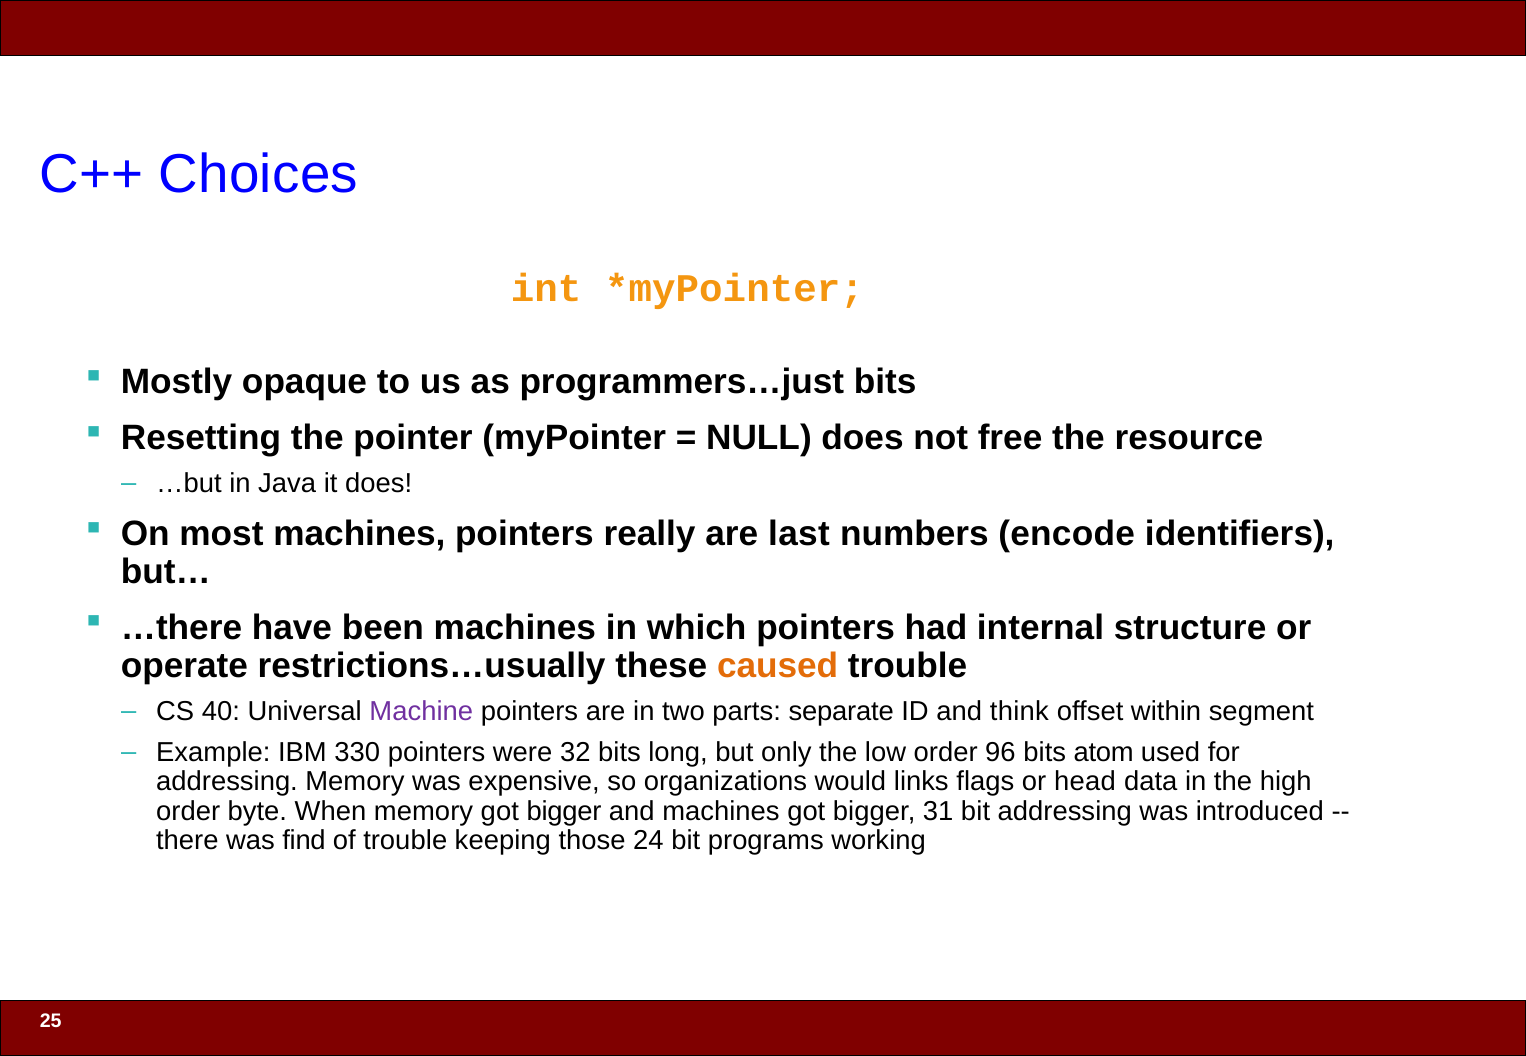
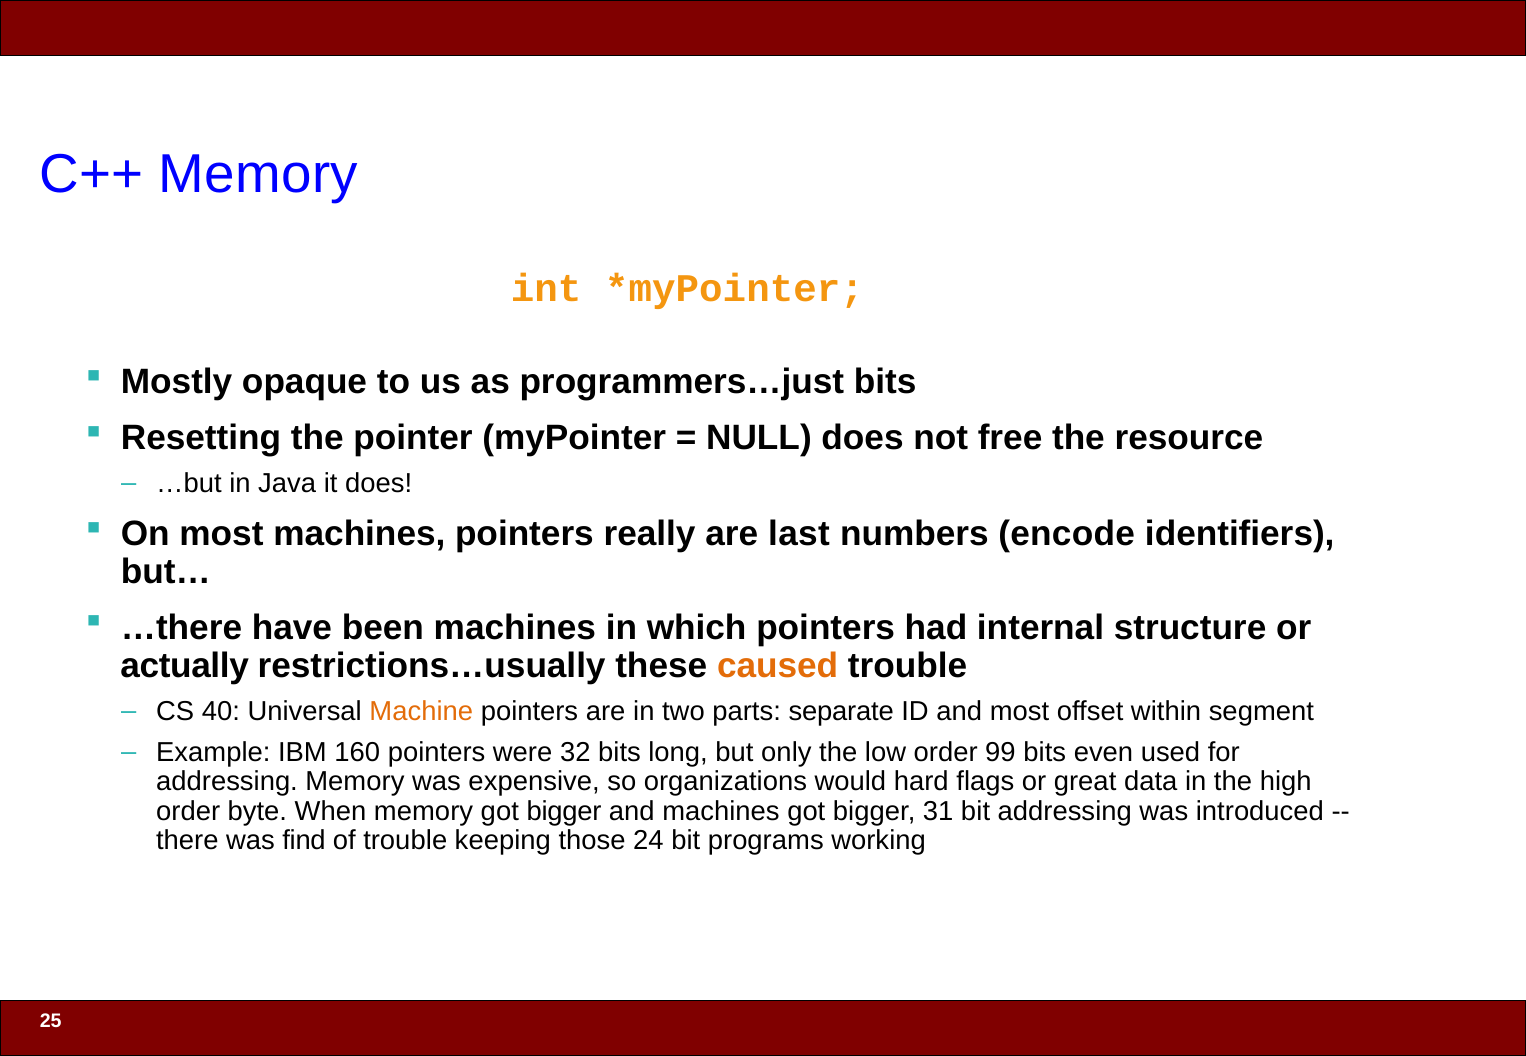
C++ Choices: Choices -> Memory
operate: operate -> actually
Machine colour: purple -> orange
and think: think -> most
330: 330 -> 160
96: 96 -> 99
atom: atom -> even
links: links -> hard
head: head -> great
